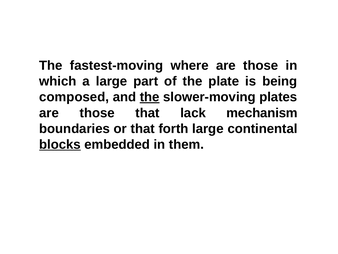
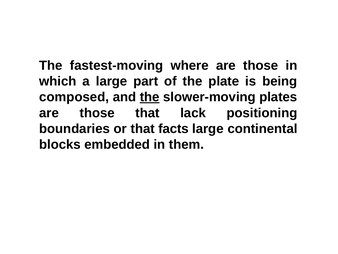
mechanism: mechanism -> positioning
forth: forth -> facts
blocks underline: present -> none
